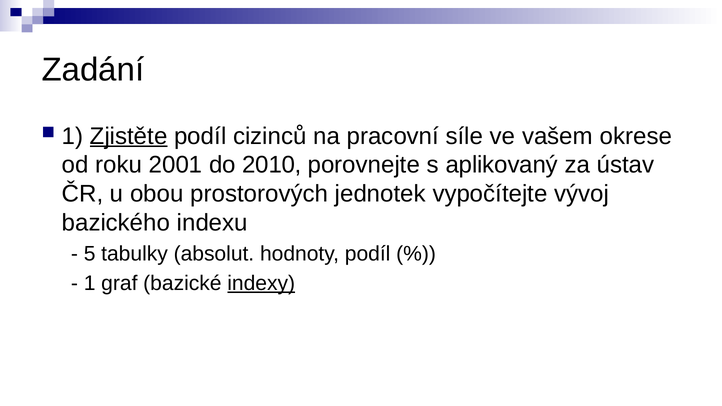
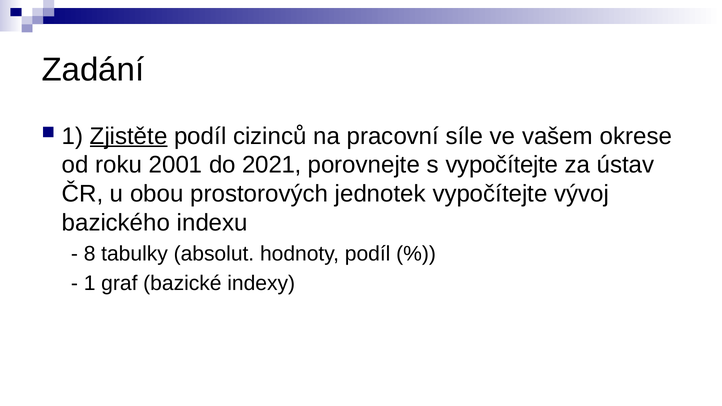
2010: 2010 -> 2021
s aplikovaný: aplikovaný -> vypočítejte
5: 5 -> 8
indexy underline: present -> none
